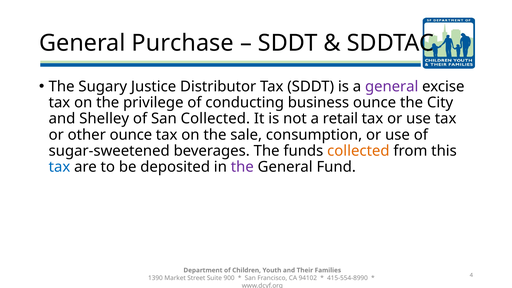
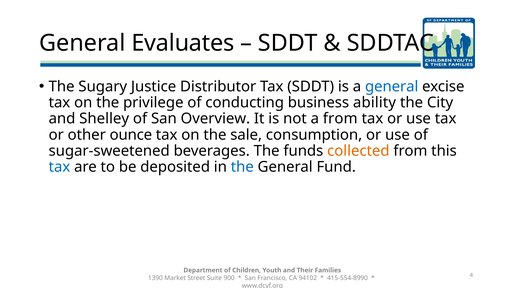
Purchase: Purchase -> Evaluates
general at (392, 87) colour: purple -> blue
business ounce: ounce -> ability
San Collected: Collected -> Overview
a retail: retail -> from
the at (242, 167) colour: purple -> blue
